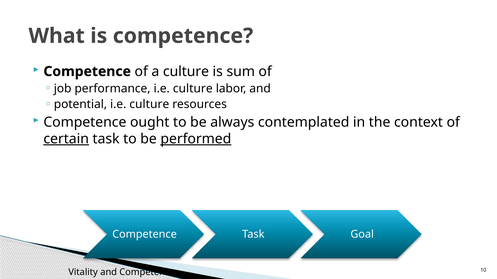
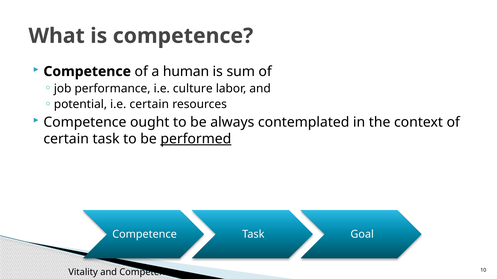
a culture: culture -> human
potential i.e culture: culture -> certain
certain at (66, 139) underline: present -> none
